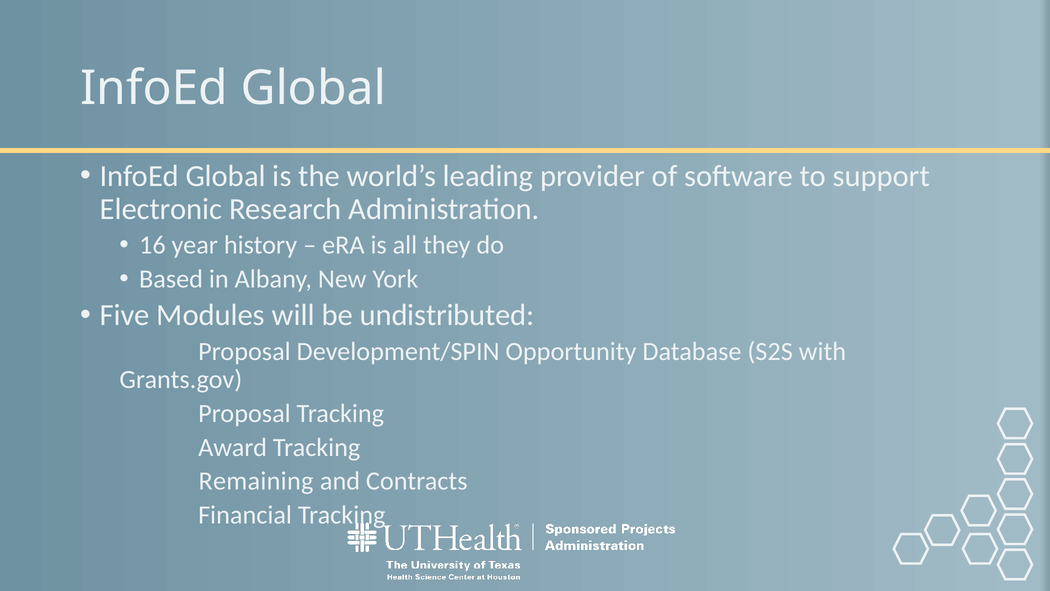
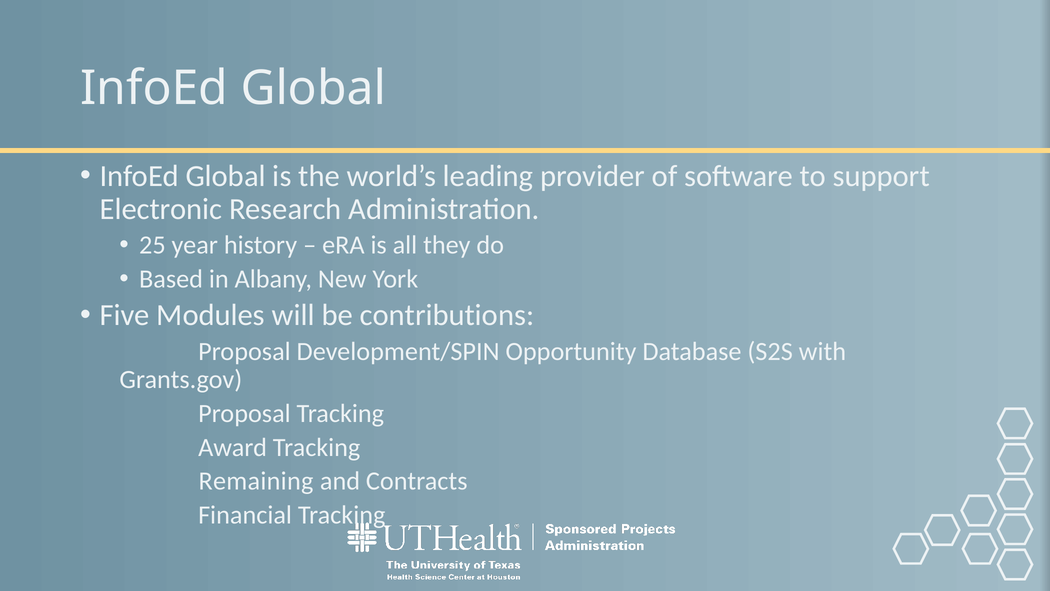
16: 16 -> 25
undistributed: undistributed -> contributions
